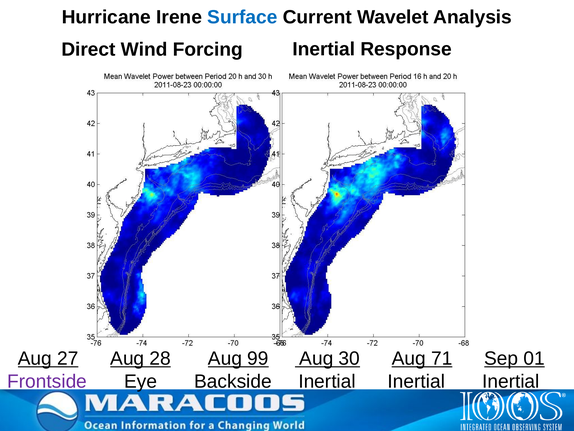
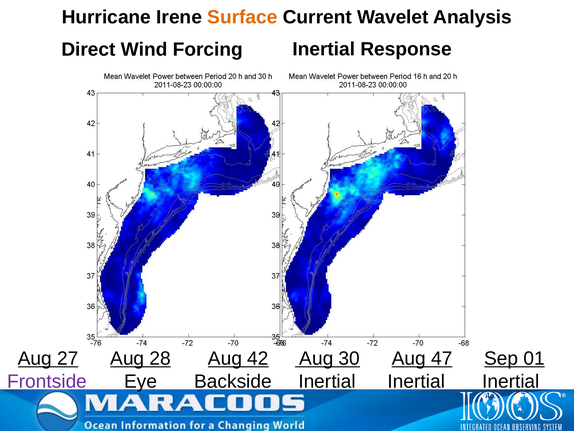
Surface colour: blue -> orange
99: 99 -> 42
71: 71 -> 47
